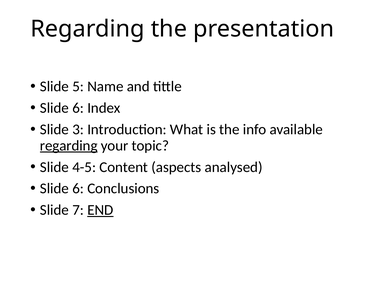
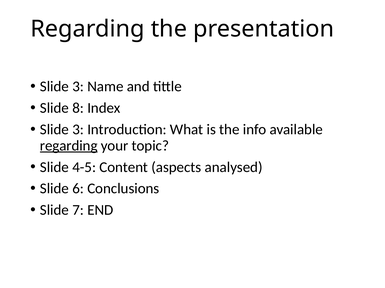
5 at (78, 87): 5 -> 3
6 at (78, 108): 6 -> 8
END underline: present -> none
